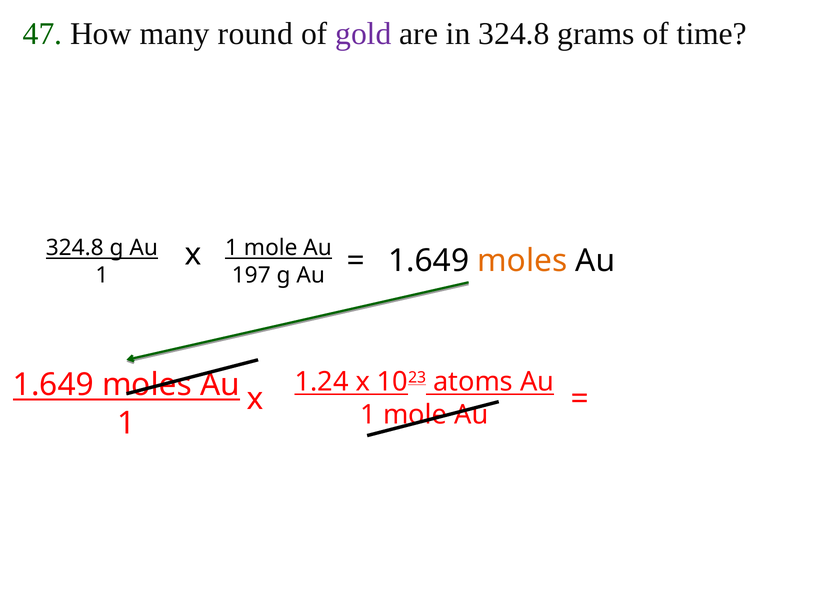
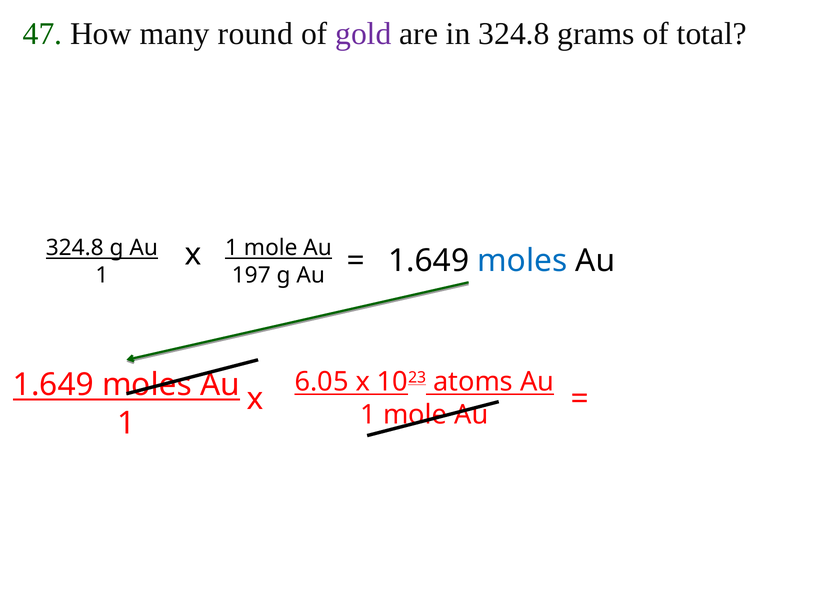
time: time -> total
moles at (522, 261) colour: orange -> blue
1.24: 1.24 -> 6.05
